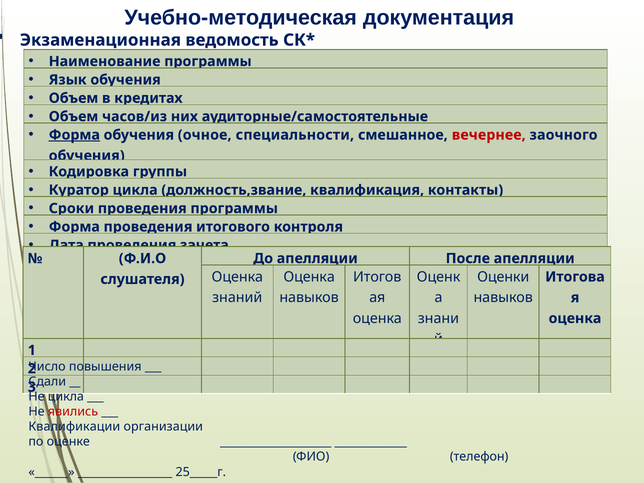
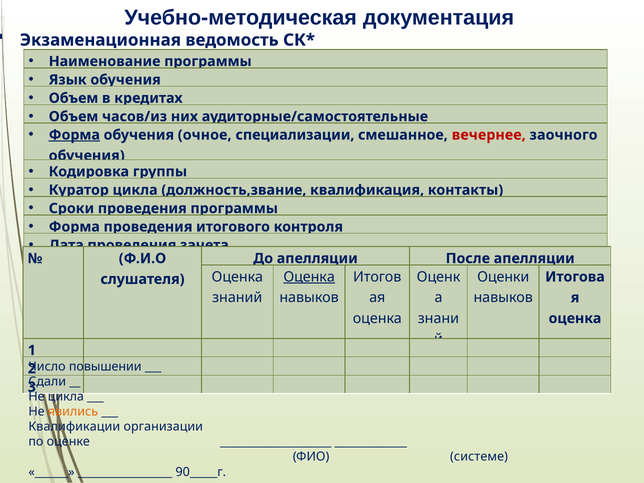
специальности: специальности -> специализации
Оценка at (309, 277) underline: none -> present
повышения: повышения -> повышении
явились colour: red -> orange
телефон: телефон -> системе
25_____г: 25_____г -> 90_____г
